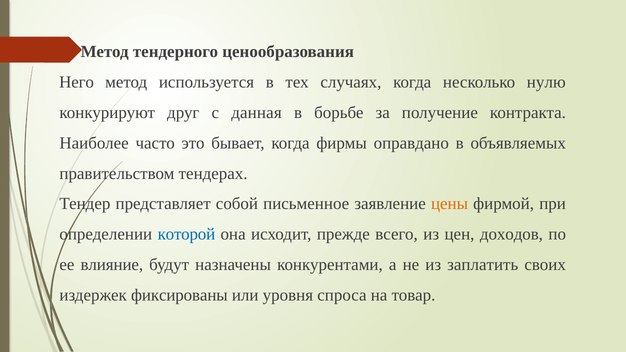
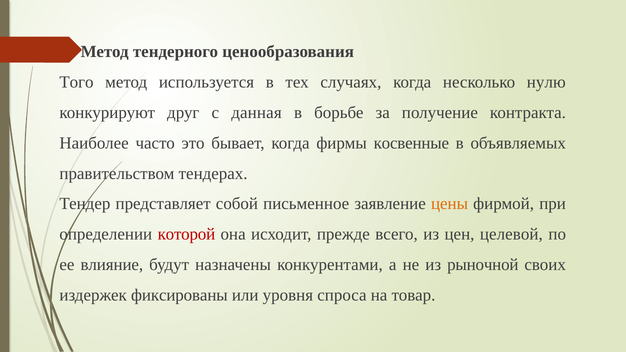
Него: Него -> Того
оправдано: оправдано -> косвенные
которой colour: blue -> red
доходов: доходов -> целевой
заплатить: заплатить -> рыночной
